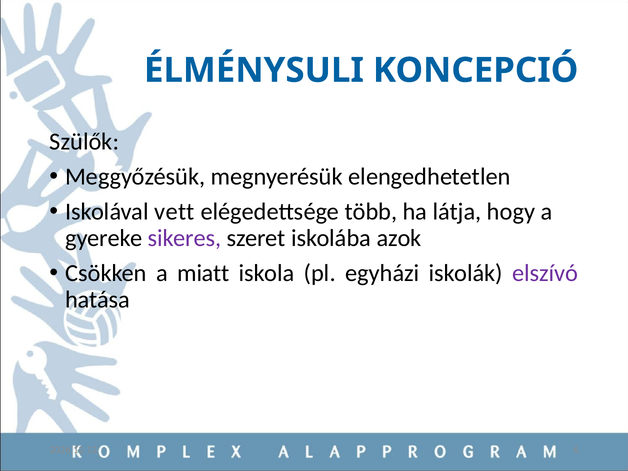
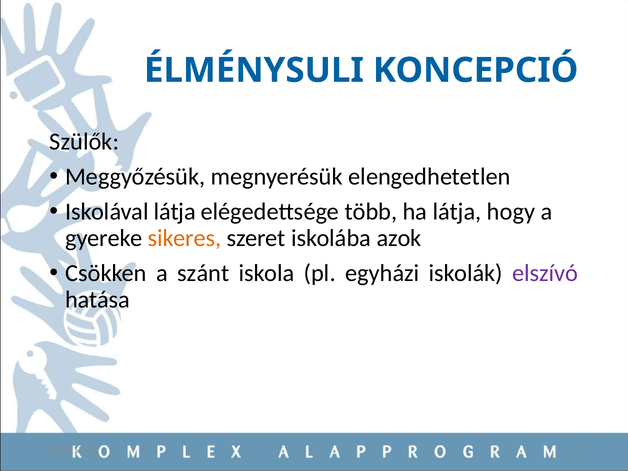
Iskolával vett: vett -> látja
sikeres colour: purple -> orange
miatt: miatt -> szánt
